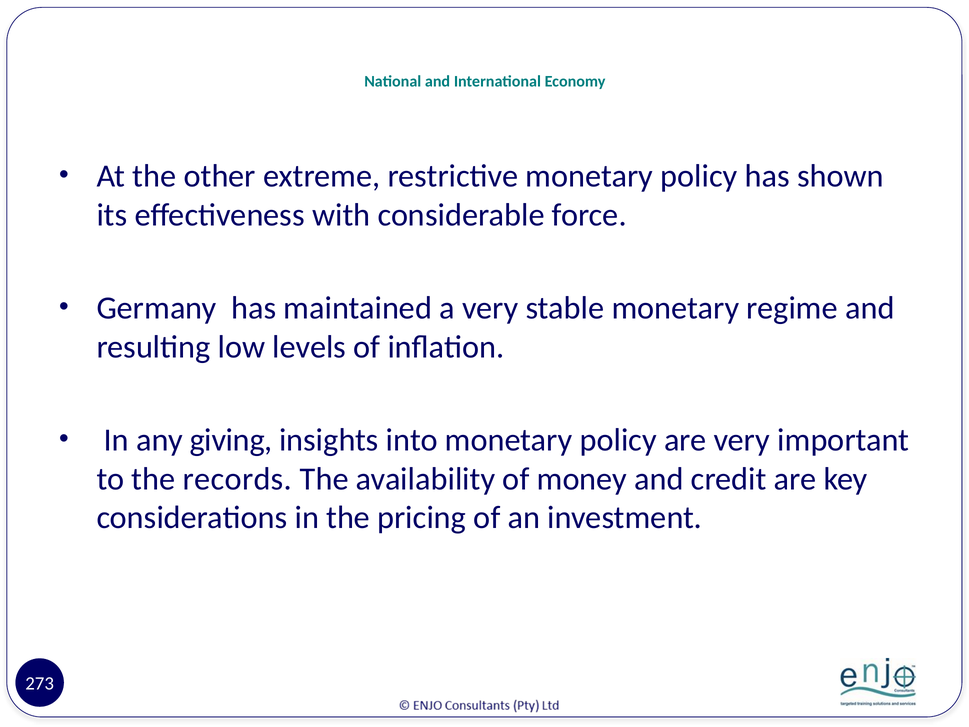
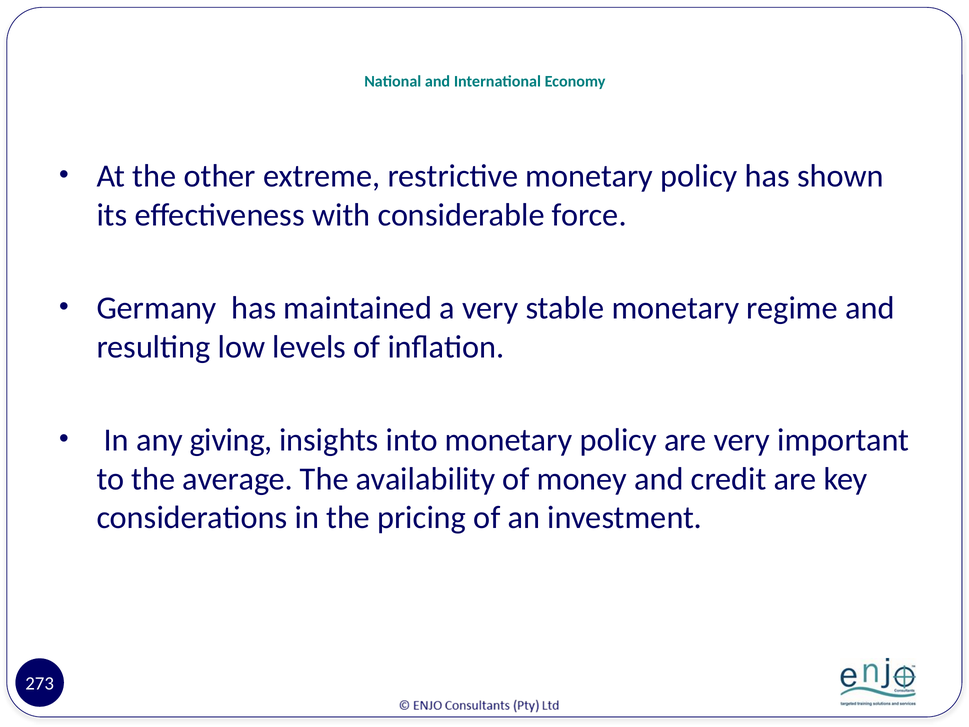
records: records -> average
